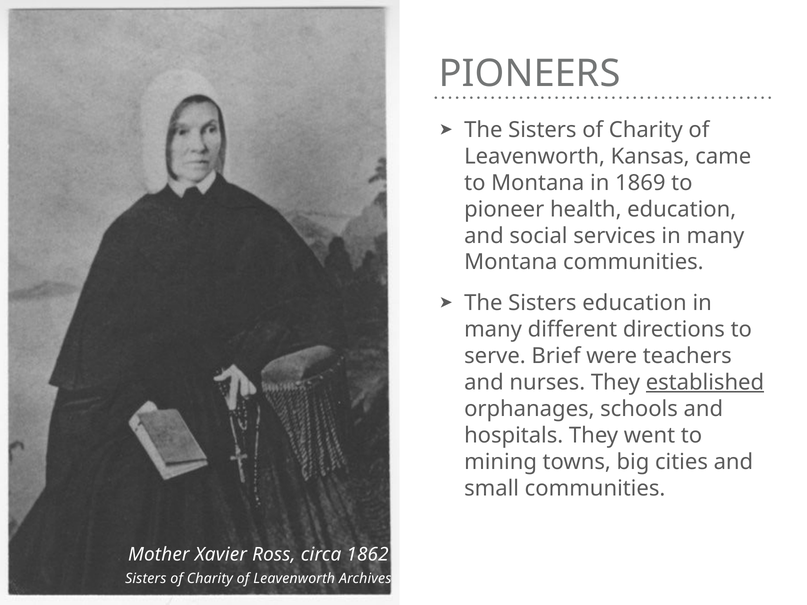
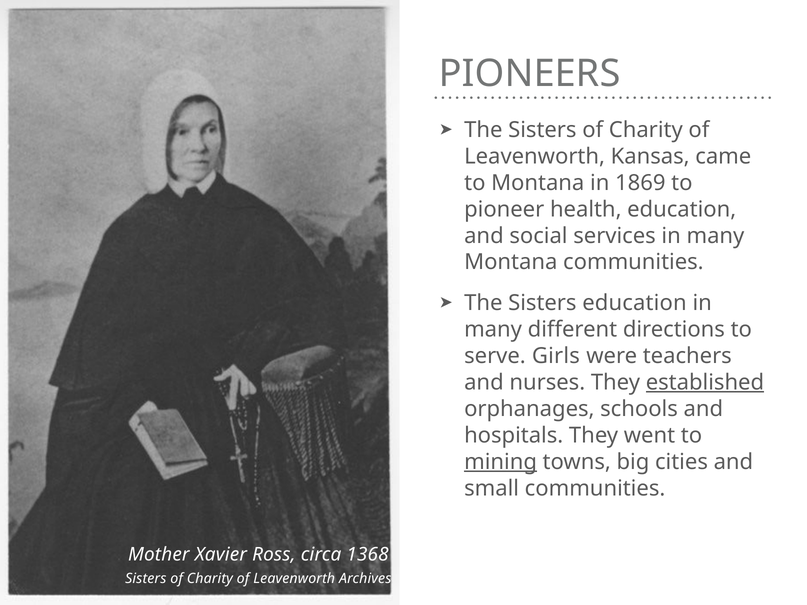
Brief: Brief -> Girls
mining underline: none -> present
1862: 1862 -> 1368
